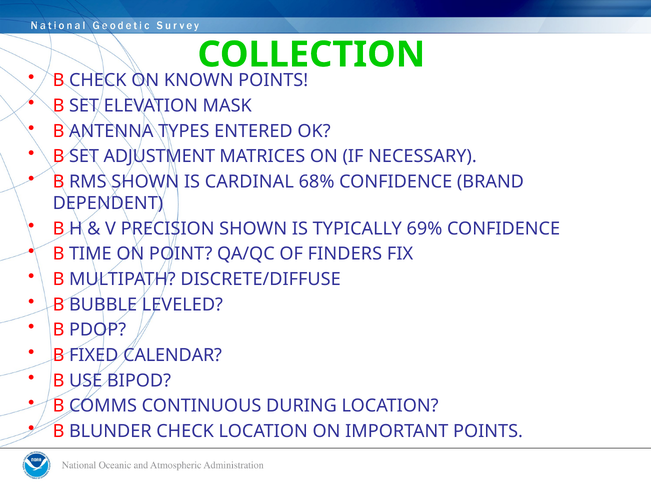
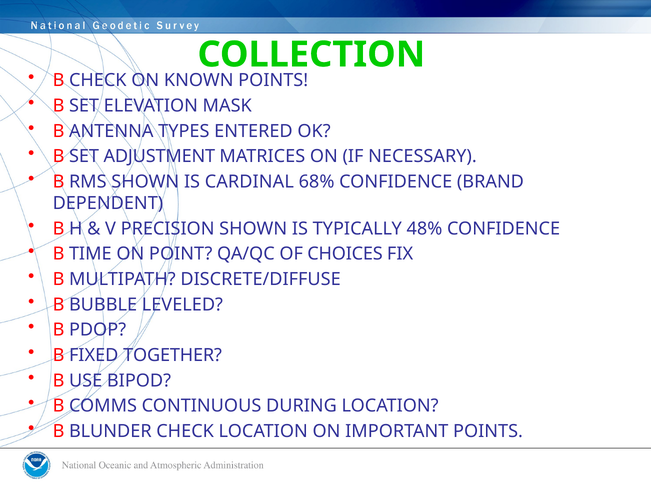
69%: 69% -> 48%
FINDERS: FINDERS -> CHOICES
CALENDAR: CALENDAR -> TOGETHER
